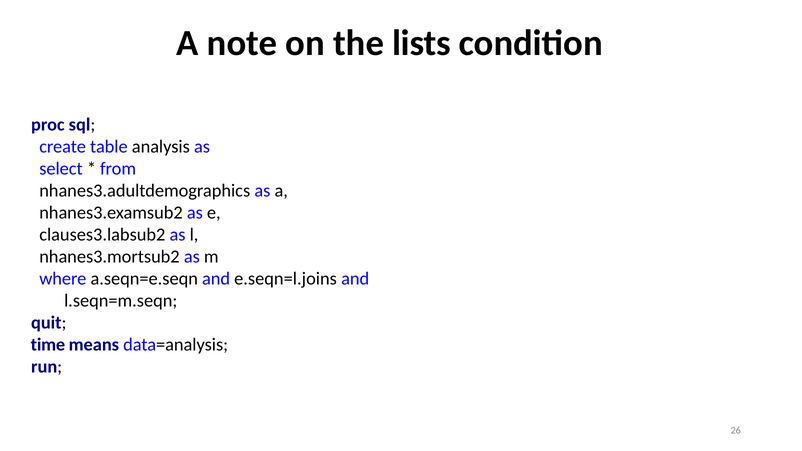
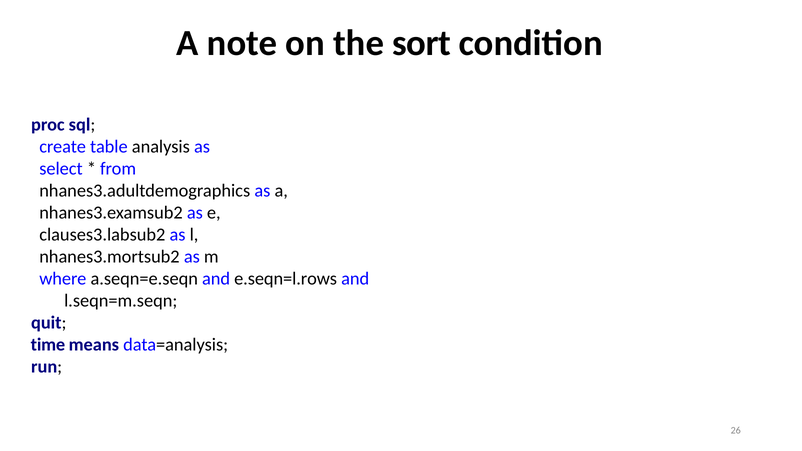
lists: lists -> sort
e.seqn=l.joins: e.seqn=l.joins -> e.seqn=l.rows
